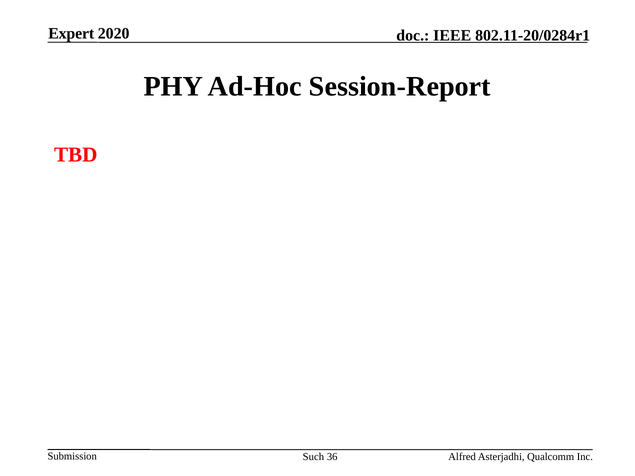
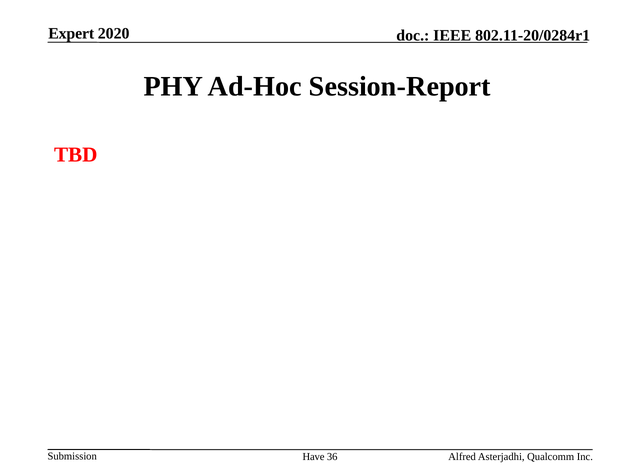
Such: Such -> Have
